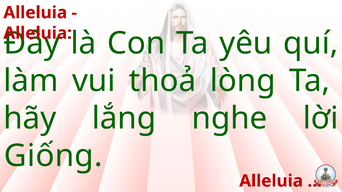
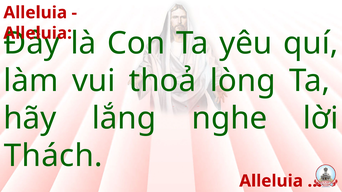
Giống: Giống -> Thách
